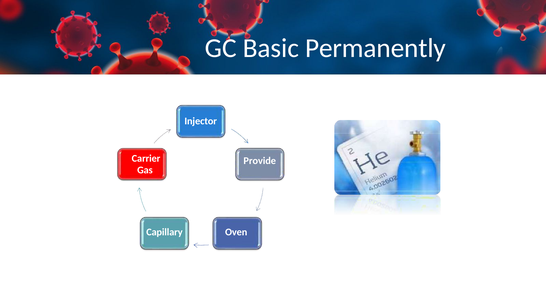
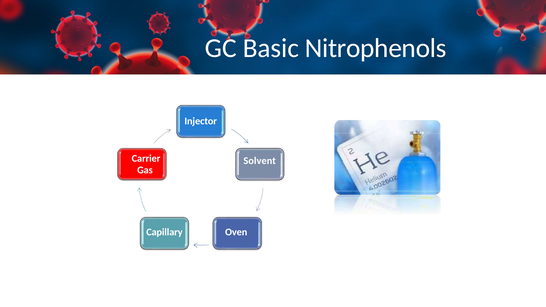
Permanently: Permanently -> Nitrophenols
Provide: Provide -> Solvent
